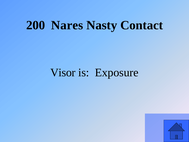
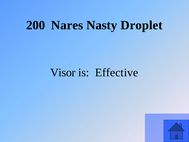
Contact: Contact -> Droplet
Exposure: Exposure -> Effective
